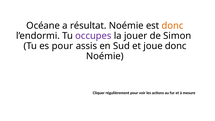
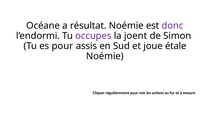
donc at (173, 26) colour: orange -> purple
jouer: jouer -> joent
joue donc: donc -> étale
